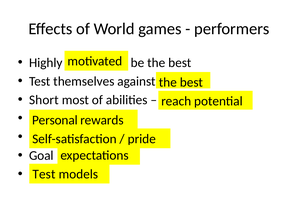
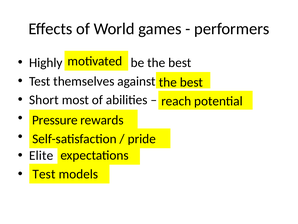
Personal: Personal -> Pressure
Goal: Goal -> Elite
